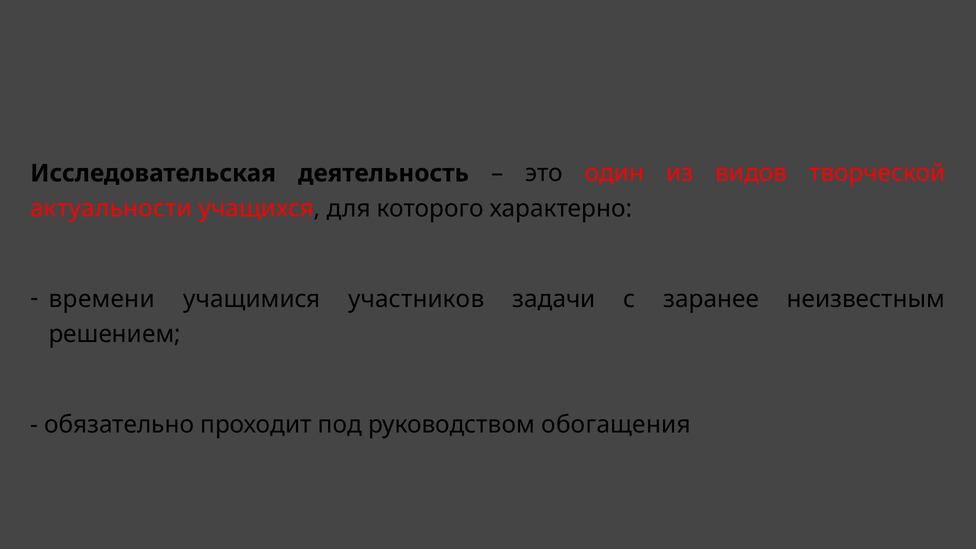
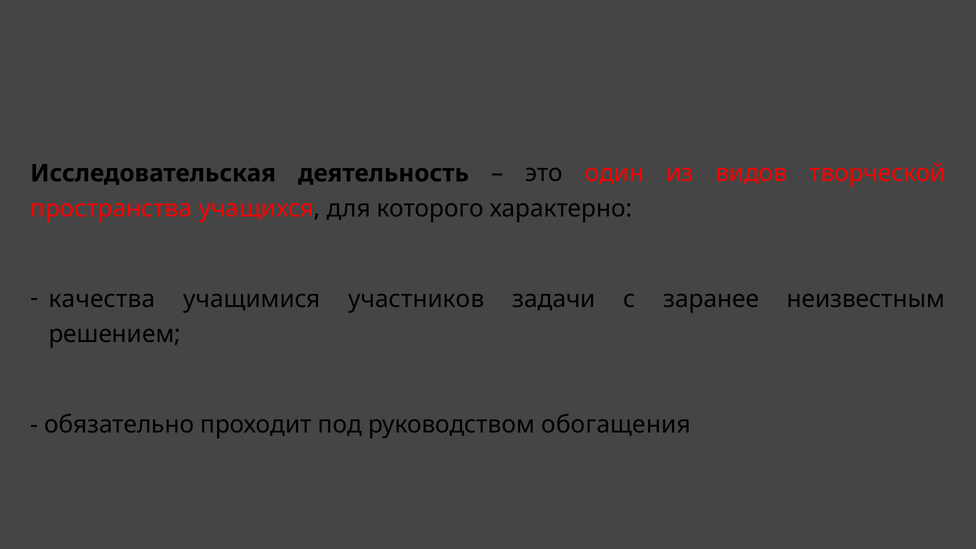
актуальности: актуальности -> пространства
времени: времени -> качества
